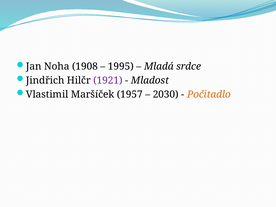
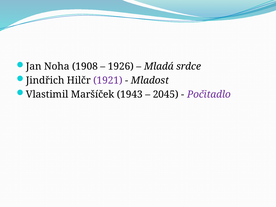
1995: 1995 -> 1926
1957: 1957 -> 1943
2030: 2030 -> 2045
Počitadlo colour: orange -> purple
